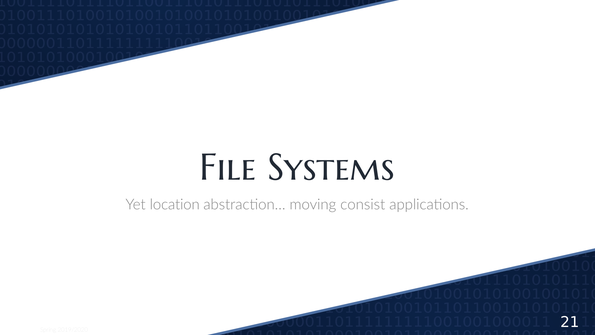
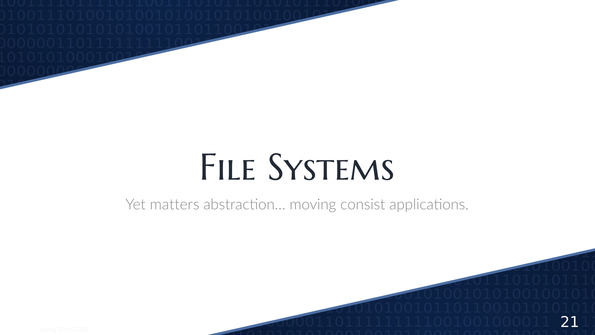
location: location -> matters
